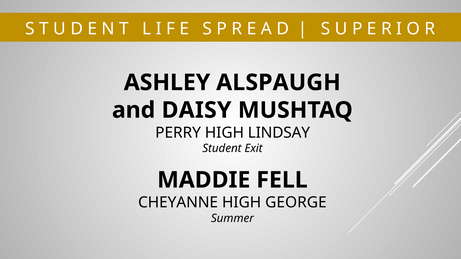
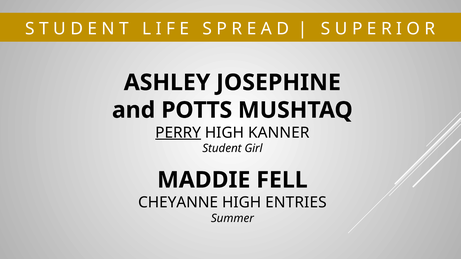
ALSPAUGH: ALSPAUGH -> JOSEPHINE
DAISY: DAISY -> POTTS
PERRY underline: none -> present
LINDSAY: LINDSAY -> KANNER
Exit: Exit -> Girl
GEORGE: GEORGE -> ENTRIES
